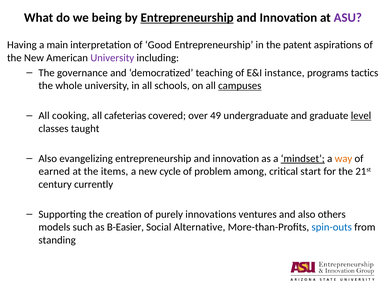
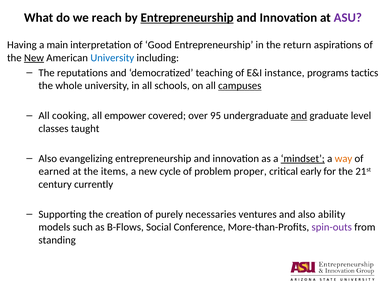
being: being -> reach
patent: patent -> return
New at (34, 58) underline: none -> present
University at (112, 58) colour: purple -> blue
governance: governance -> reputations
cafeterias: cafeterias -> empower
49: 49 -> 95
and at (299, 116) underline: none -> present
level underline: present -> none
among: among -> proper
start: start -> early
innovations: innovations -> necessaries
others: others -> ability
B-Easier: B-Easier -> B-Flows
Alternative: Alternative -> Conference
spin-outs colour: blue -> purple
